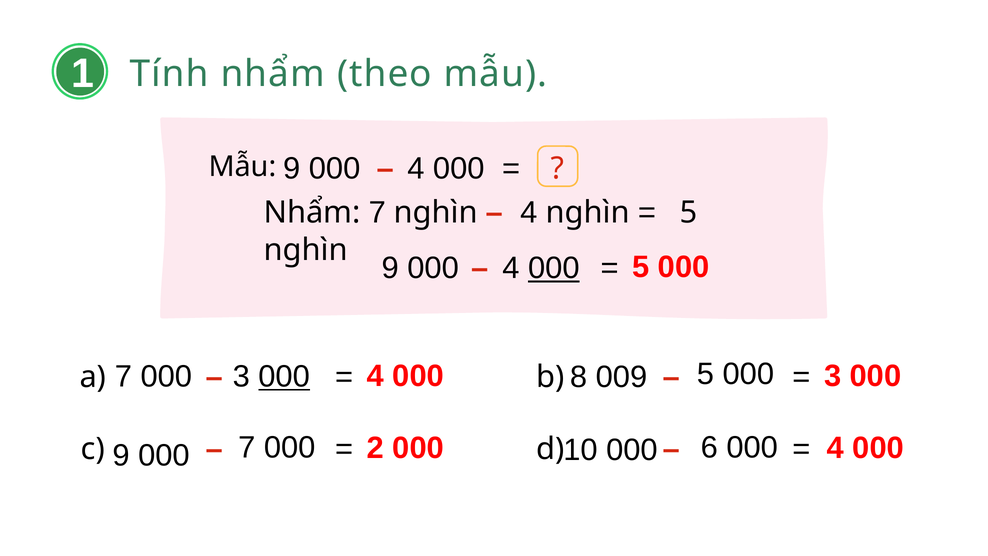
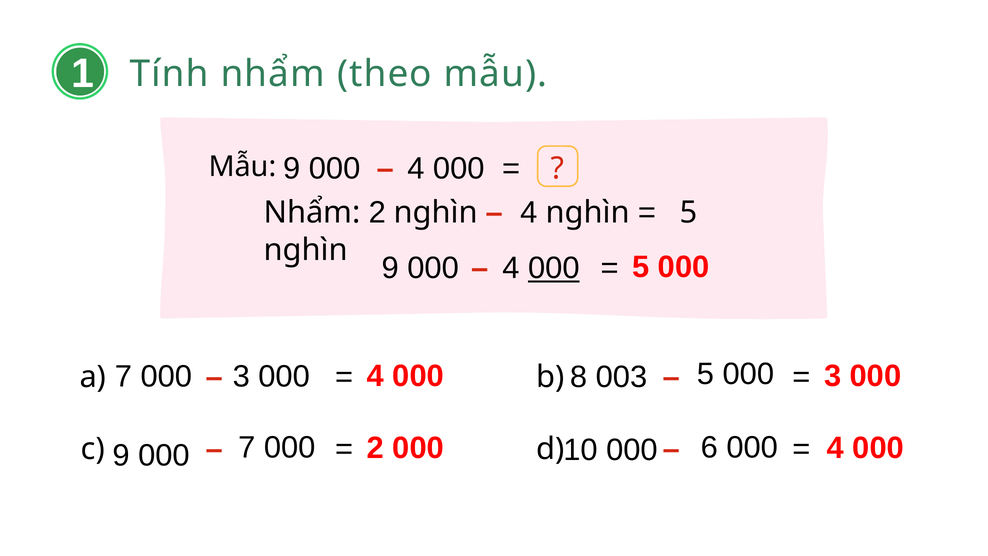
Nhẩm 7: 7 -> 2
000 at (284, 376) underline: present -> none
009: 009 -> 003
